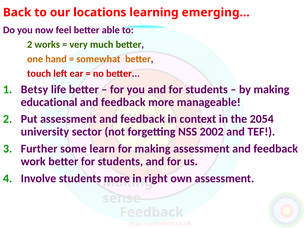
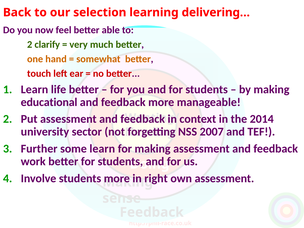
locations: locations -> selection
emerging…: emerging… -> delivering…
works: works -> clarify
Betsy at (34, 89): Betsy -> Learn
2054: 2054 -> 2014
2002: 2002 -> 2007
